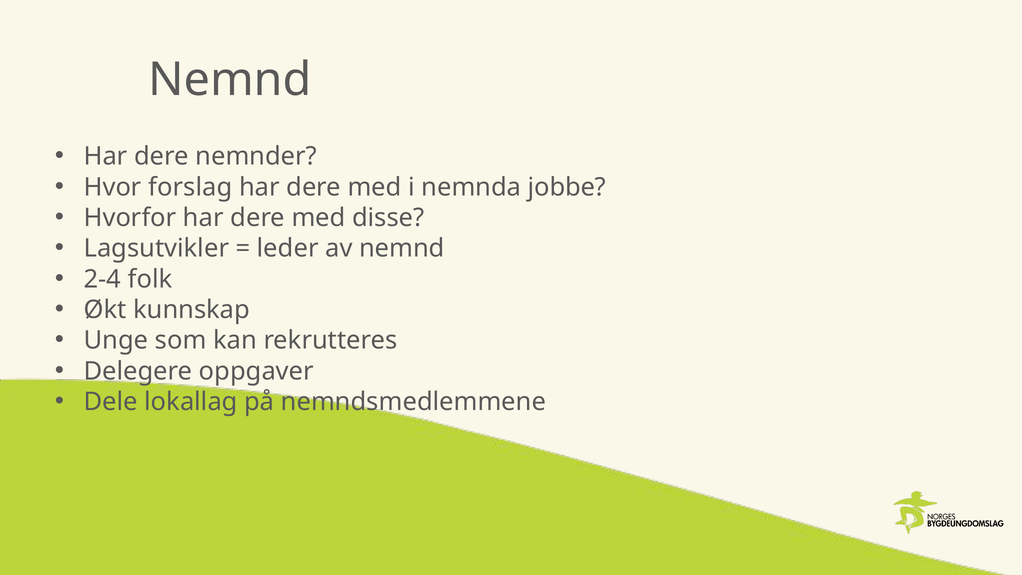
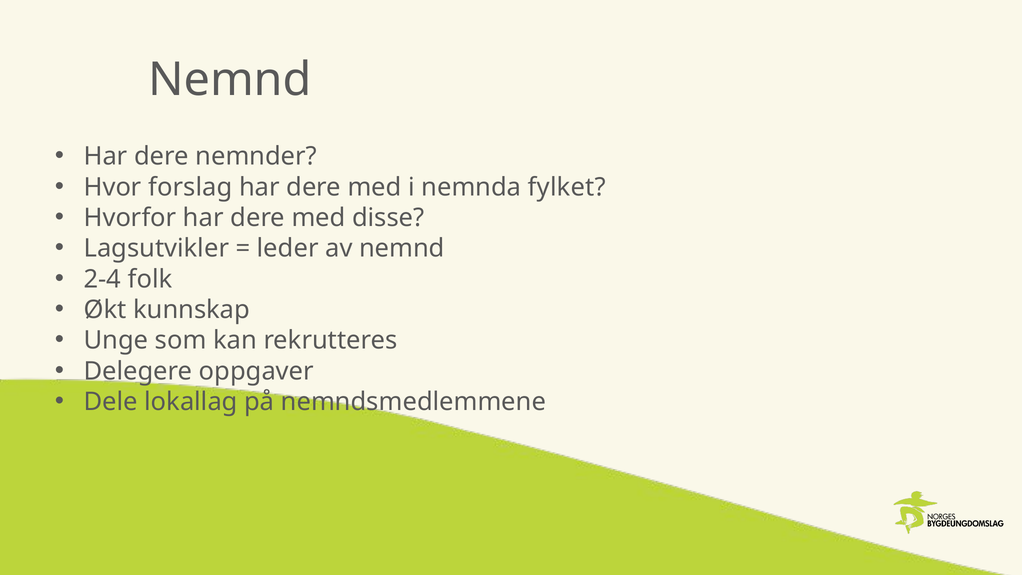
jobbe: jobbe -> fylket
